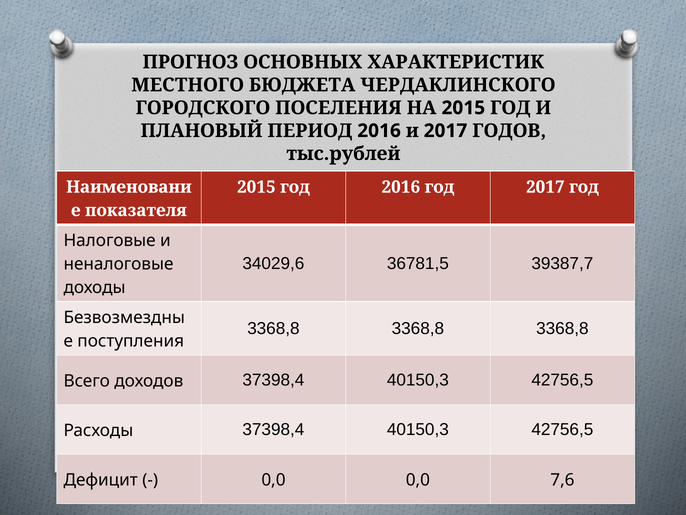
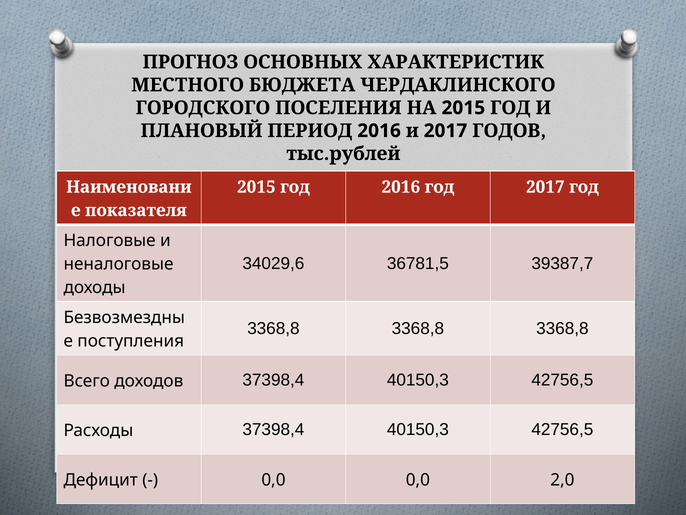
7,6: 7,6 -> 2,0
